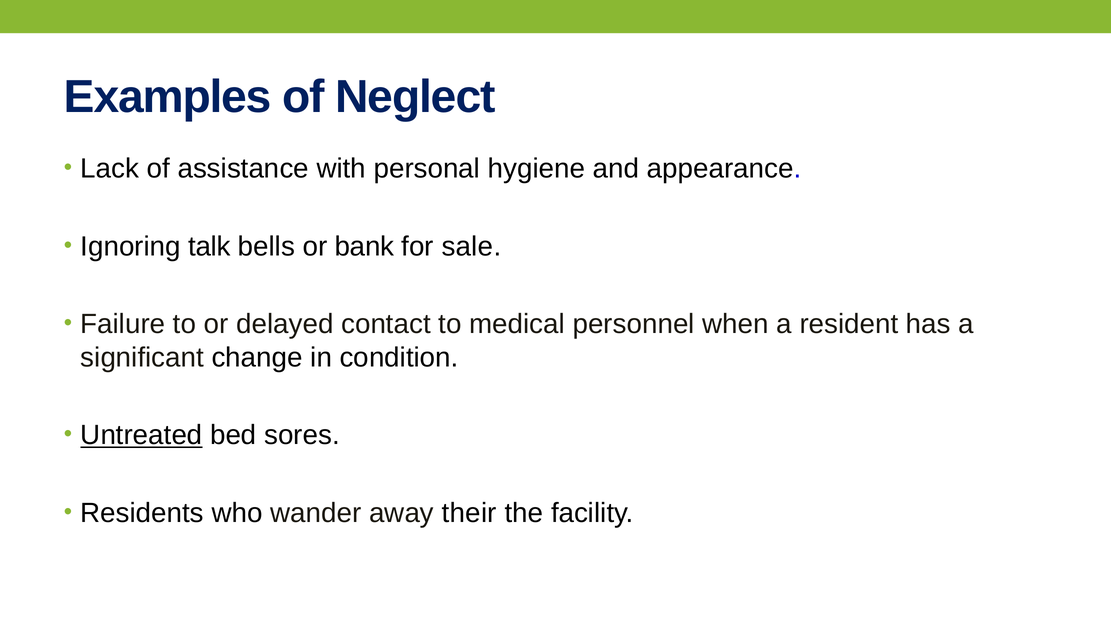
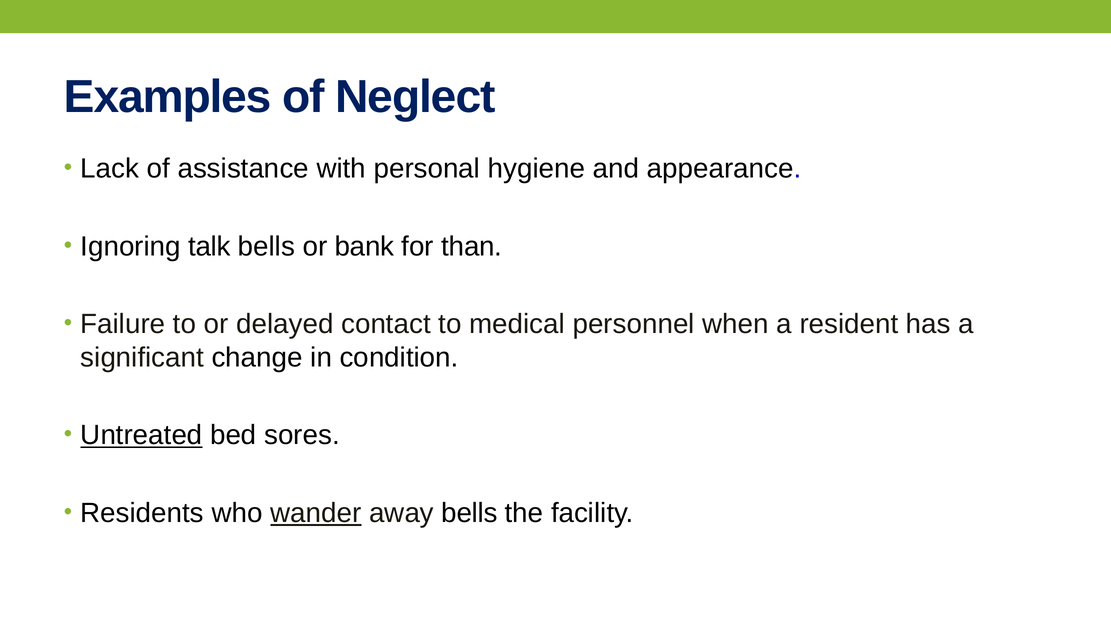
sale: sale -> than
wander underline: none -> present
away their: their -> bells
